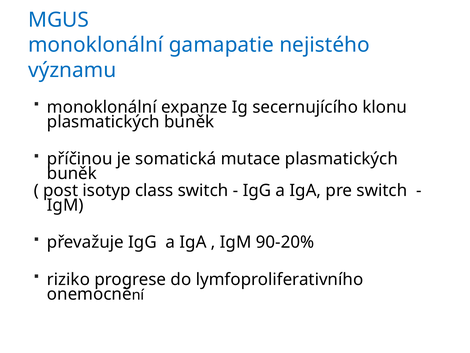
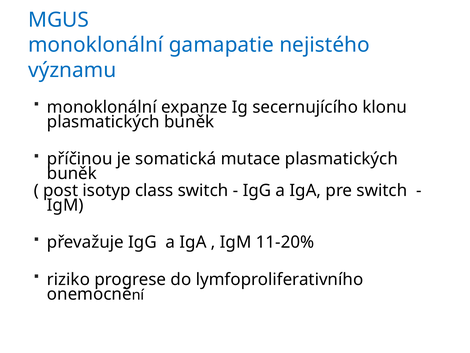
90-20%: 90-20% -> 11-20%
